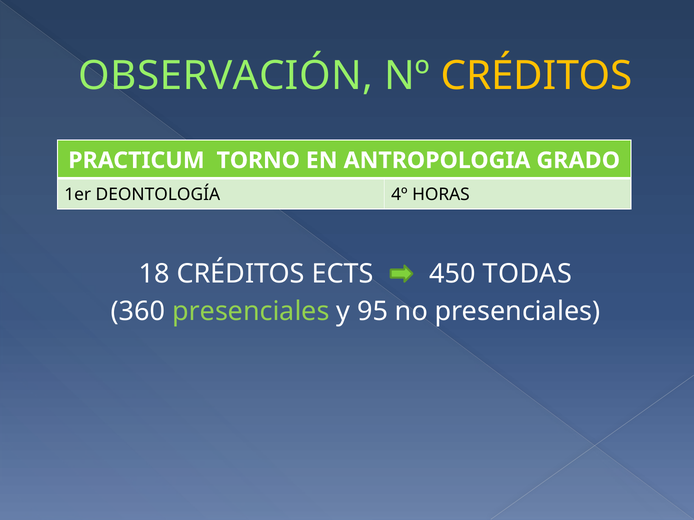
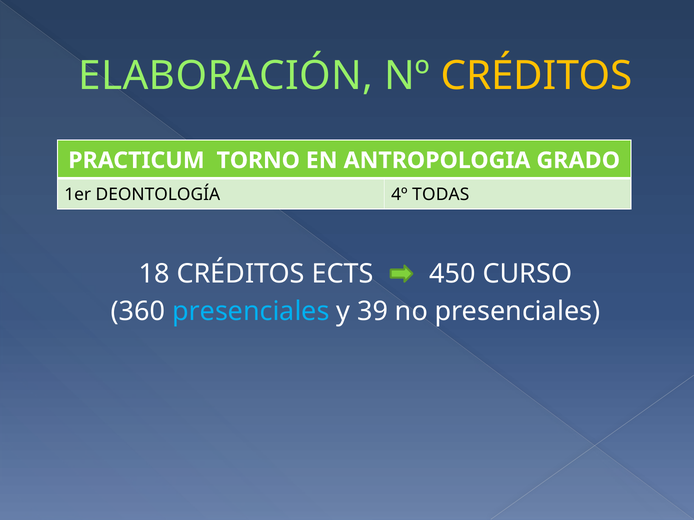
OBSERVACIÓN: OBSERVACIÓN -> ELABORACIÓN
HORAS: HORAS -> TODAS
TODAS: TODAS -> CURSO
presenciales at (251, 312) colour: light green -> light blue
95: 95 -> 39
